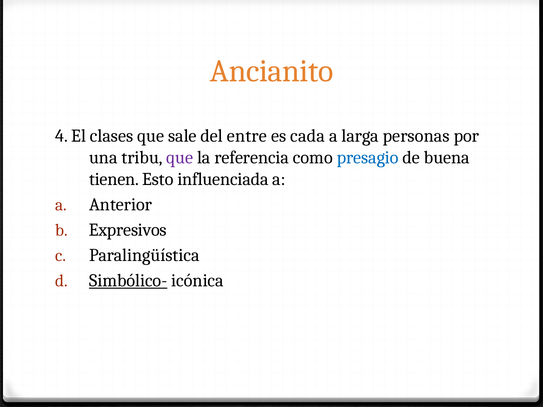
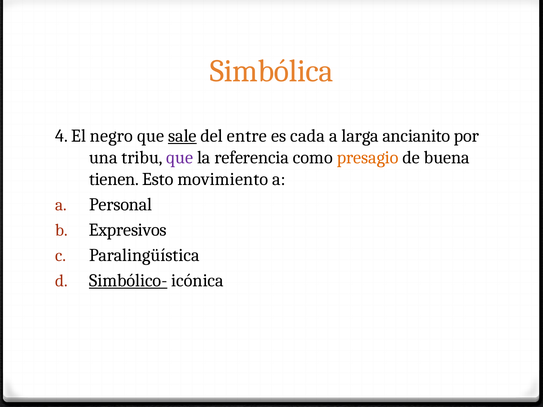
Ancianito: Ancianito -> Simbólica
clases: clases -> negro
sale underline: none -> present
personas: personas -> ancianito
presagio colour: blue -> orange
influenciada: influenciada -> movimiento
Anterior: Anterior -> Personal
